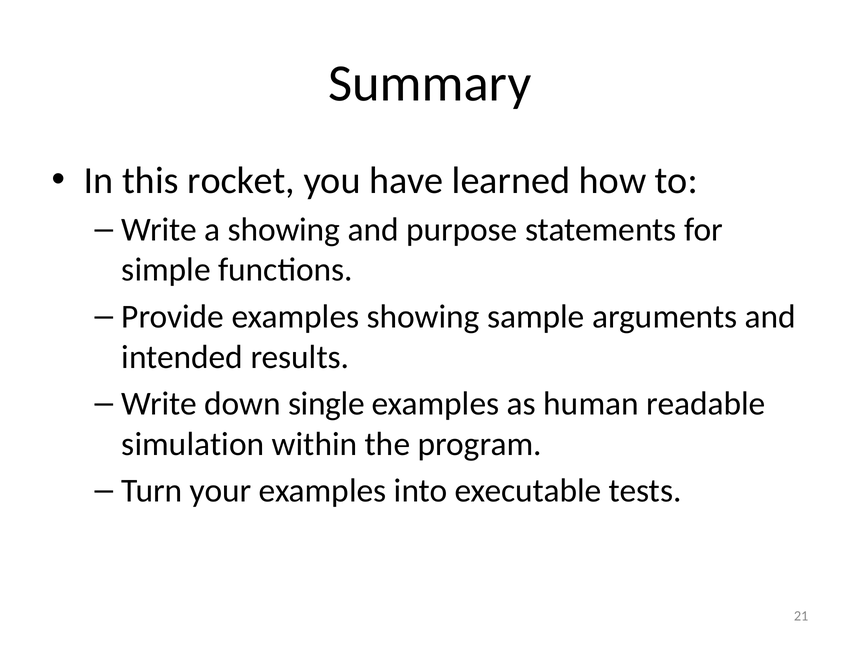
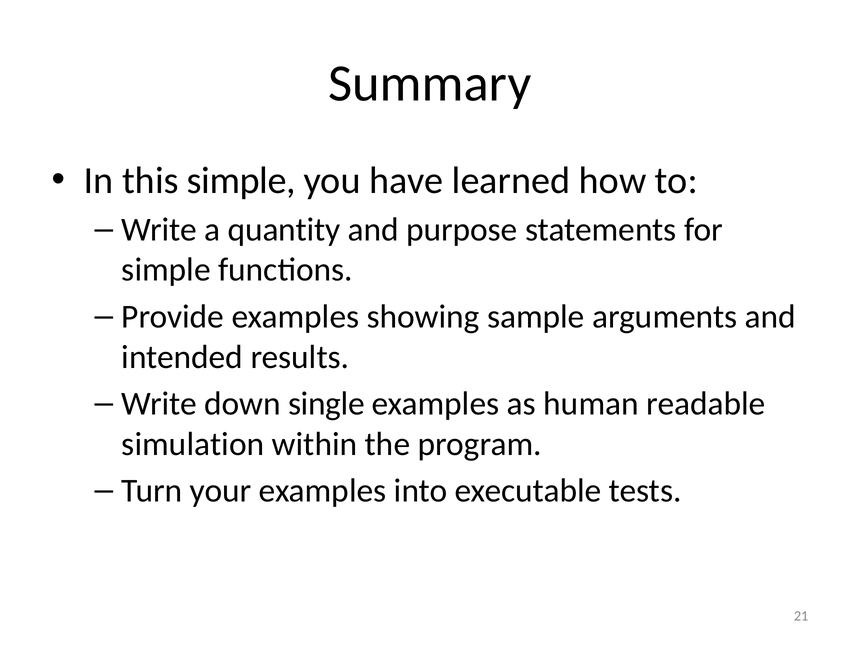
this rocket: rocket -> simple
a showing: showing -> quantity
